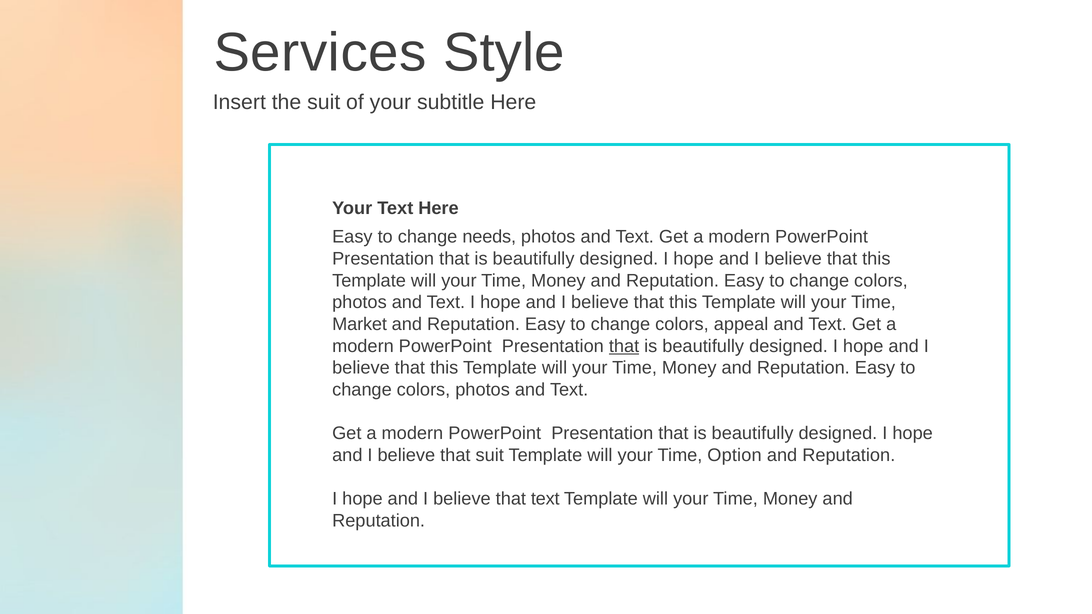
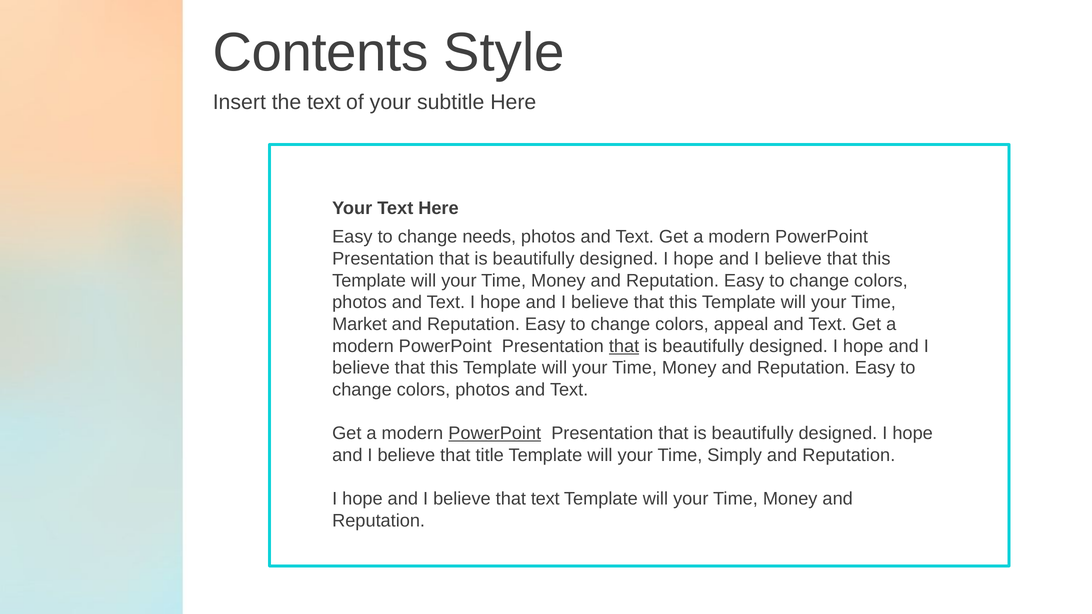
Services: Services -> Contents
the suit: suit -> text
PowerPoint at (495, 434) underline: none -> present
that suit: suit -> title
Option: Option -> Simply
